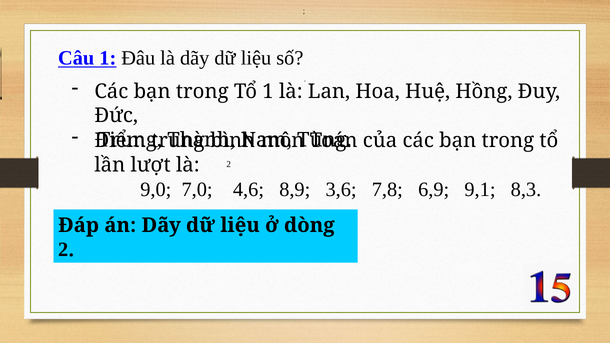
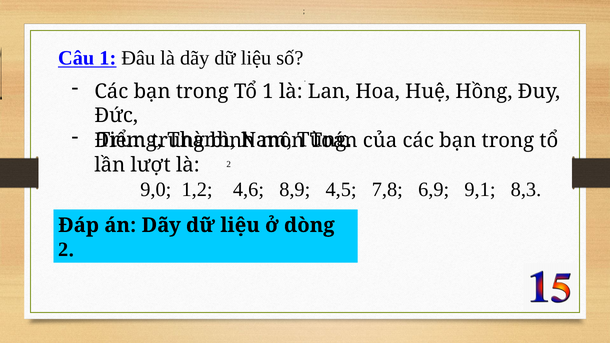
7,0: 7,0 -> 1,2
3,6: 3,6 -> 4,5
